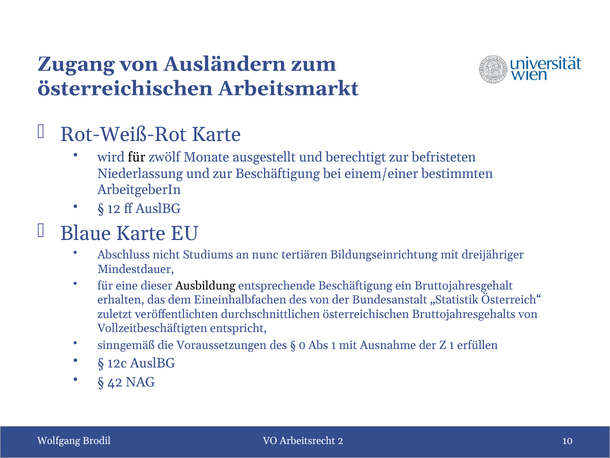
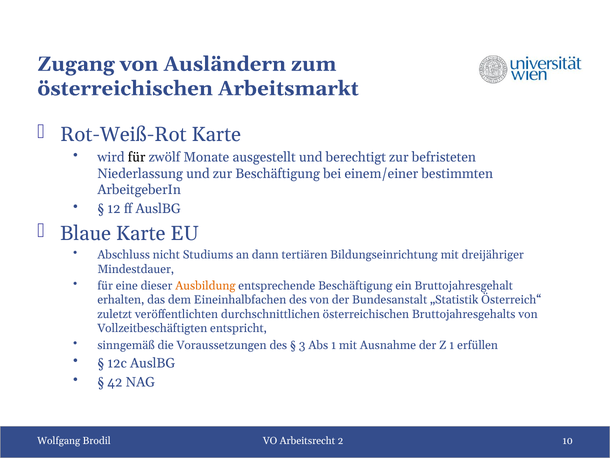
nunc: nunc -> dann
Ausbildung colour: black -> orange
0: 0 -> 3
